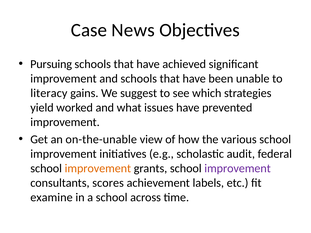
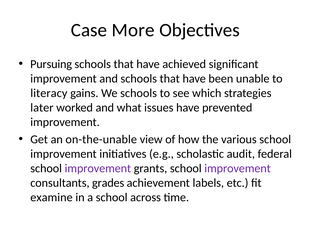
News: News -> More
We suggest: suggest -> schools
yield: yield -> later
improvement at (98, 169) colour: orange -> purple
scores: scores -> grades
